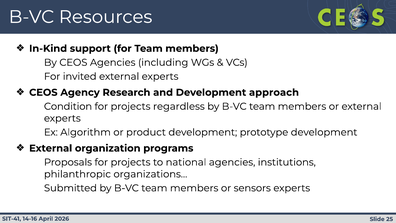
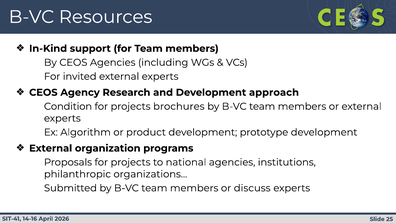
regardless: regardless -> brochures
sensors: sensors -> discuss
